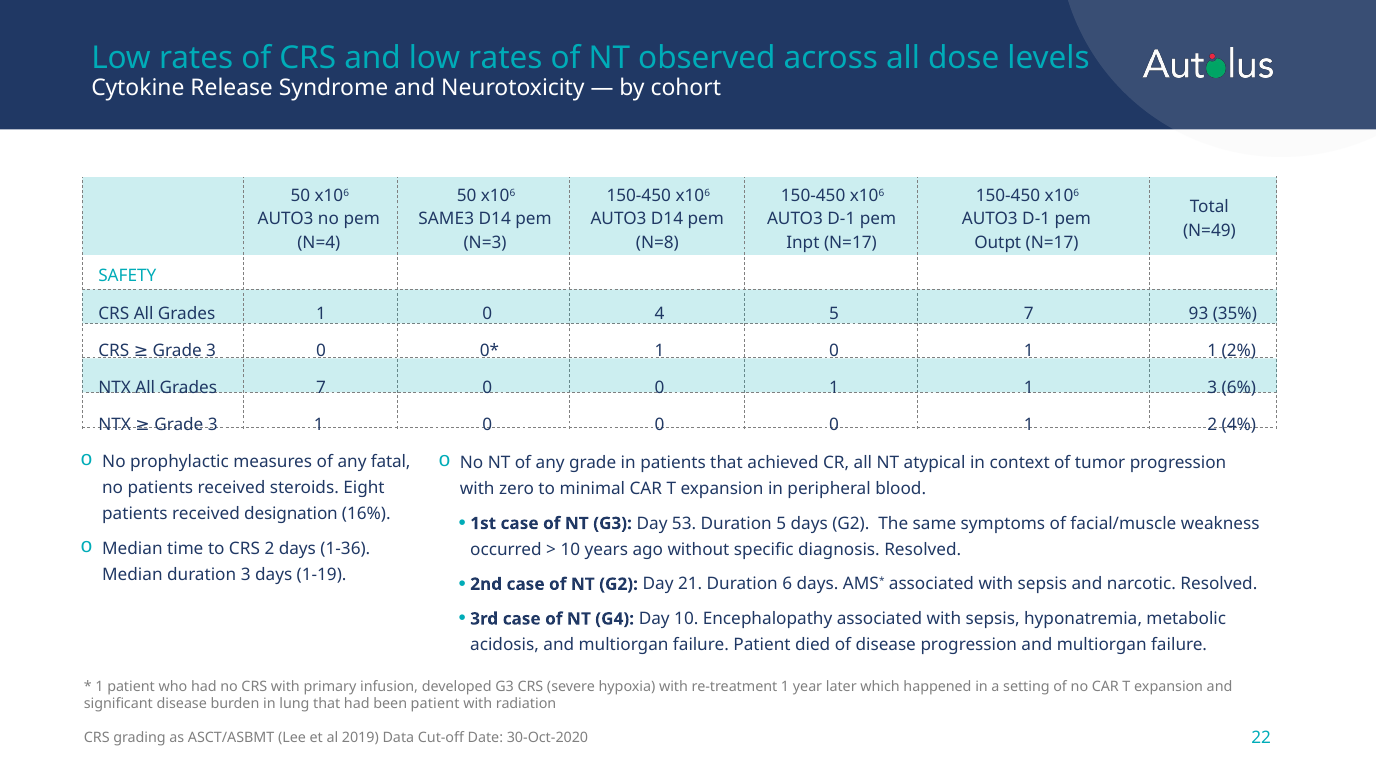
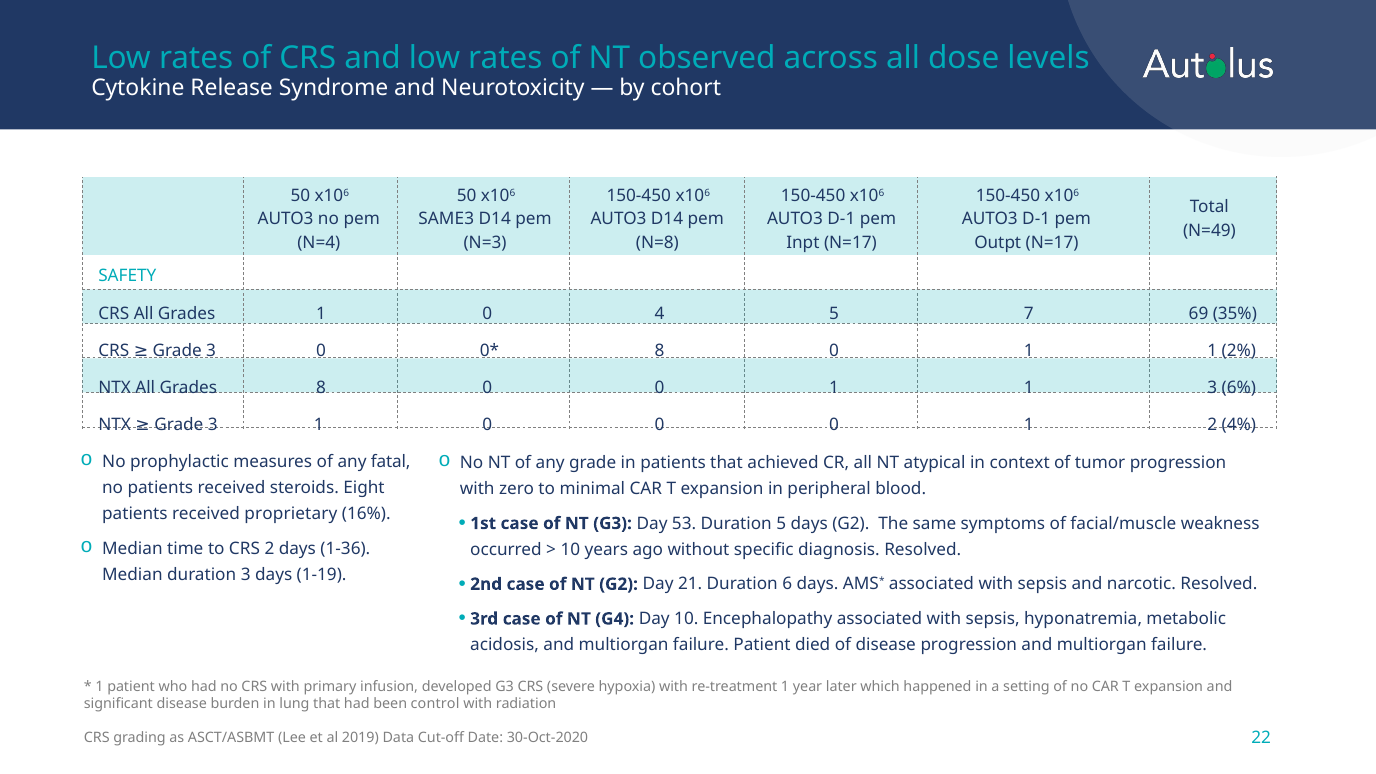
93: 93 -> 69
1 at (660, 351): 1 -> 8
Grades 7: 7 -> 8
designation: designation -> proprietary
been patient: patient -> control
